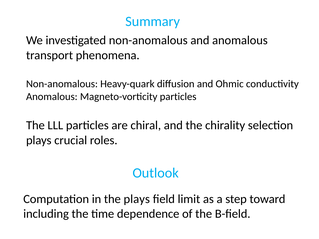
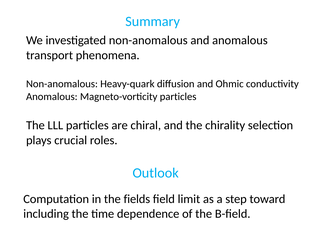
the plays: plays -> fields
